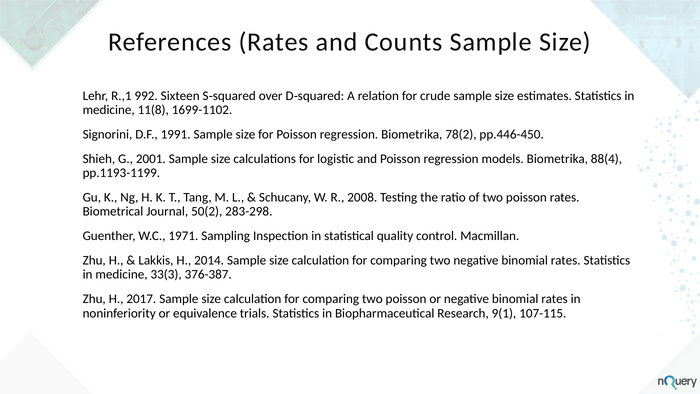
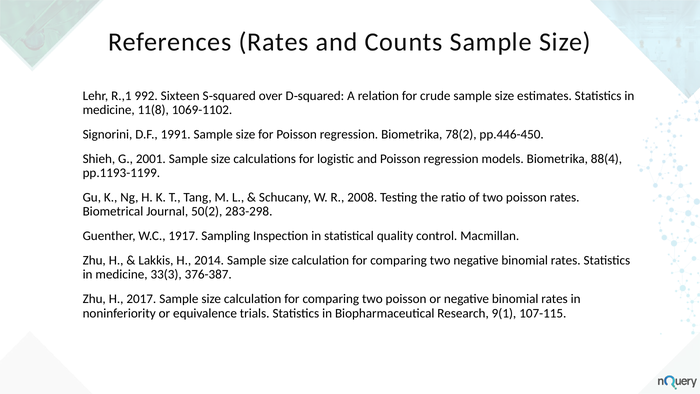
1699-1102: 1699-1102 -> 1069-1102
1971: 1971 -> 1917
